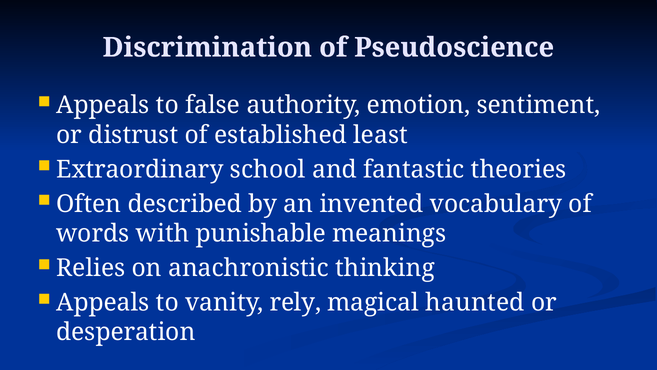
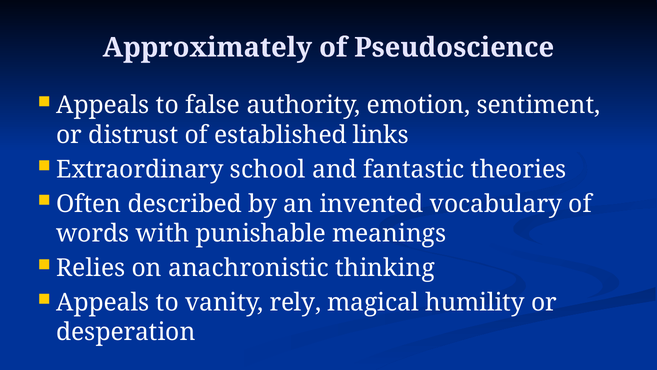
Discrimination: Discrimination -> Approximately
least: least -> links
haunted: haunted -> humility
